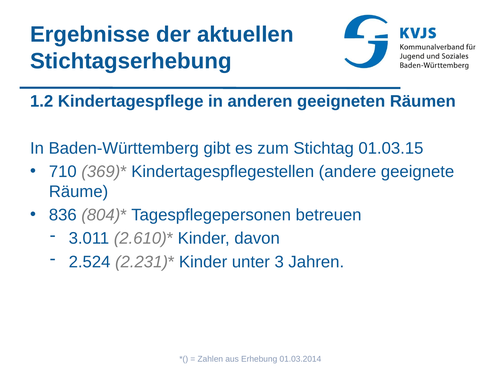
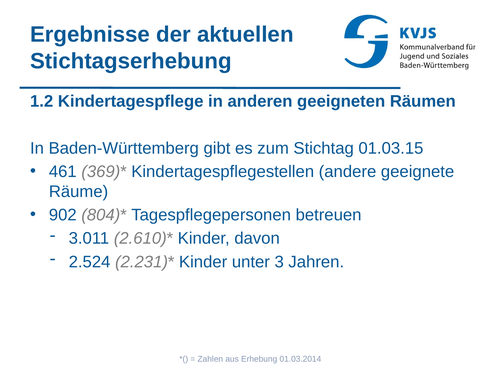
710: 710 -> 461
836: 836 -> 902
